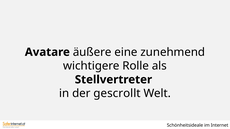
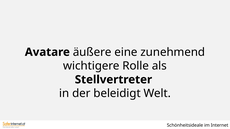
gescrollt: gescrollt -> beleidigt
